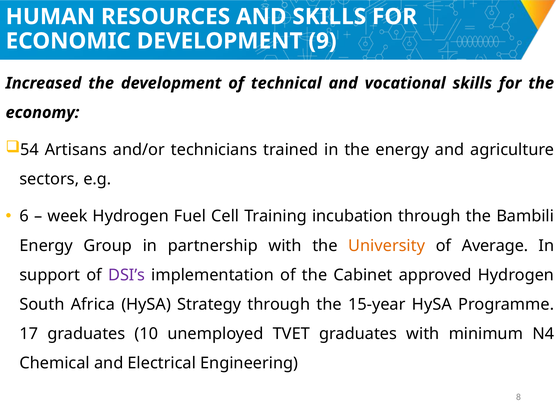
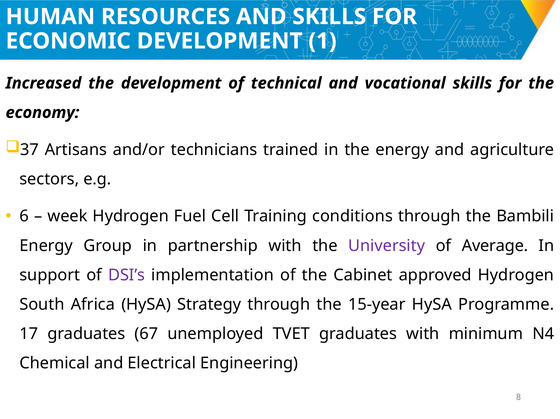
9: 9 -> 1
54: 54 -> 37
incubation: incubation -> conditions
University colour: orange -> purple
10: 10 -> 67
